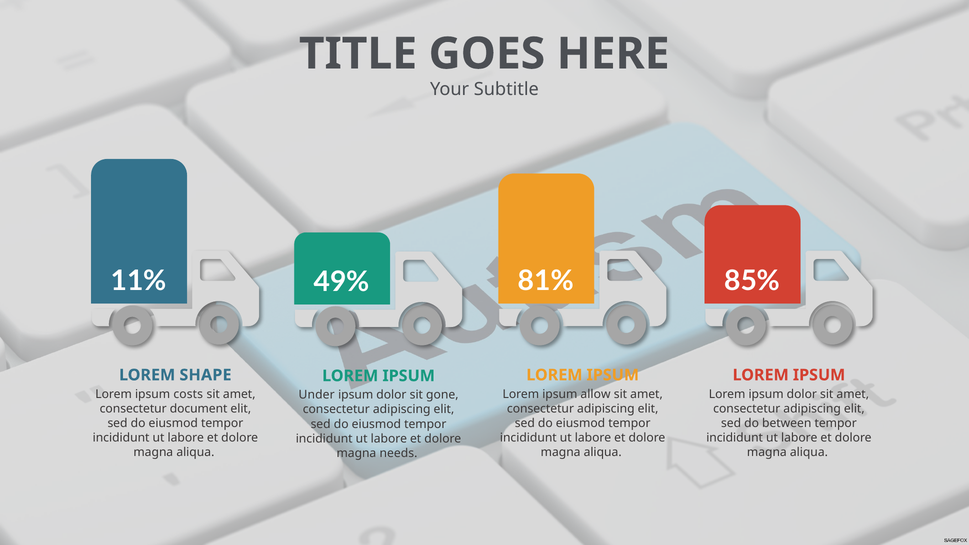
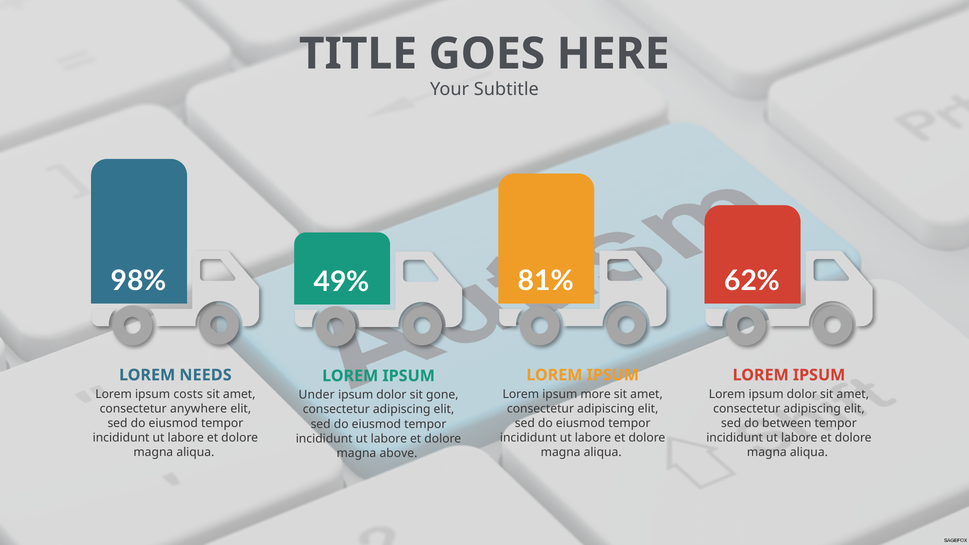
11%: 11% -> 98%
85%: 85% -> 62%
SHAPE: SHAPE -> NEEDS
allow: allow -> more
document: document -> anywhere
needs: needs -> above
